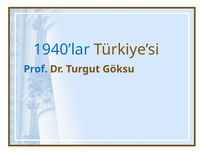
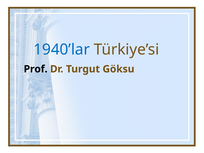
Prof colour: blue -> black
